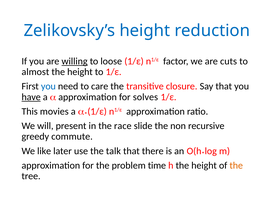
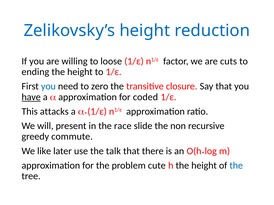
willing underline: present -> none
almost: almost -> ending
care: care -> zero
solves: solves -> coded
movies: movies -> attacks
time: time -> cute
the at (236, 166) colour: orange -> blue
